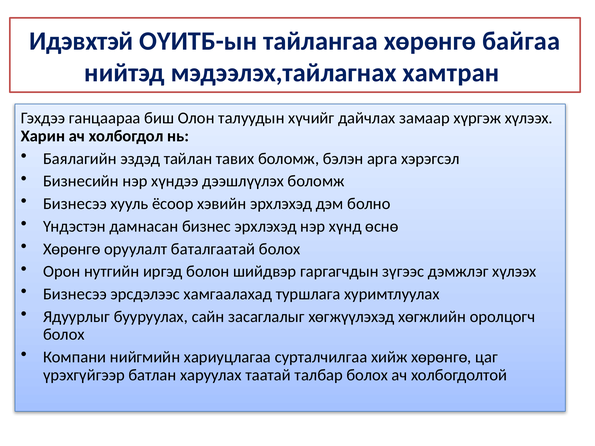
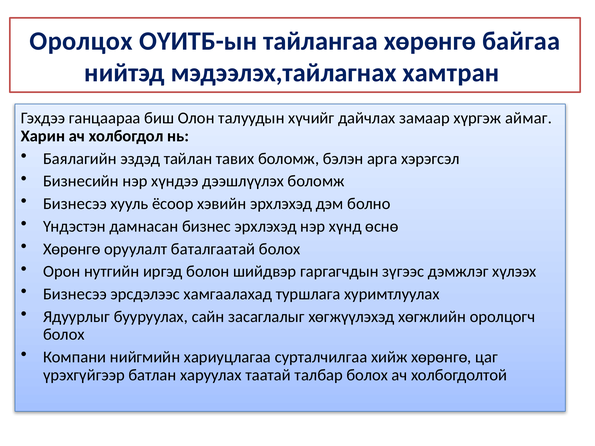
Идэвхтэй: Идэвхтэй -> Оролцох
хүргэж хүлээх: хүлээх -> аймаг
